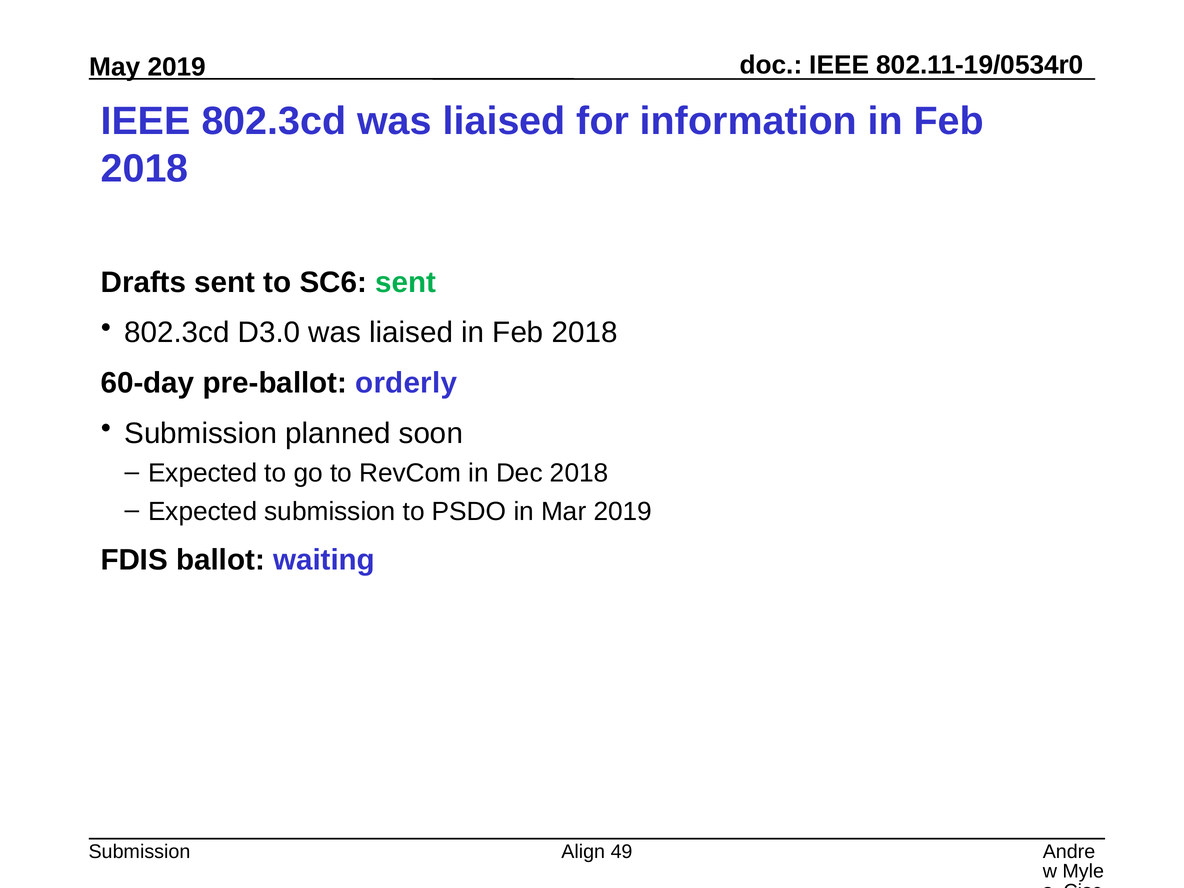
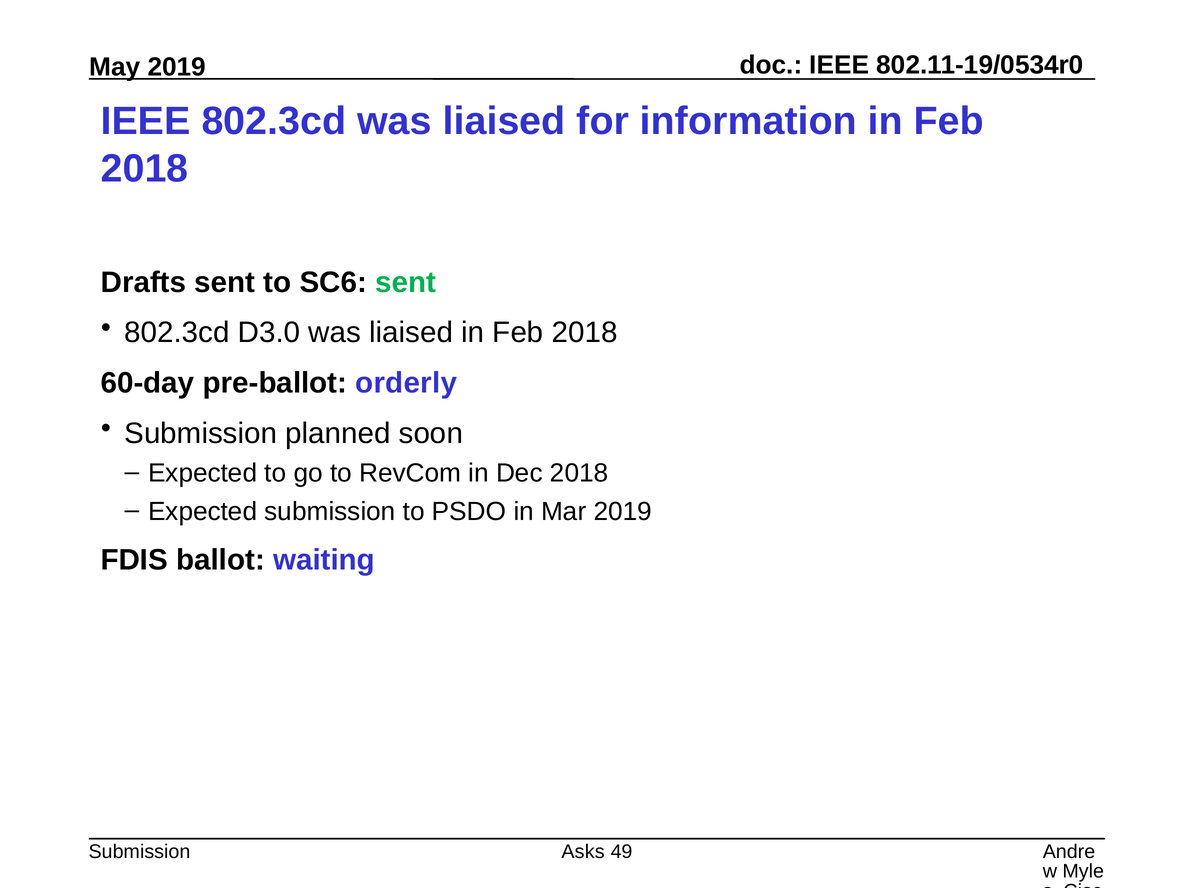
Align: Align -> Asks
